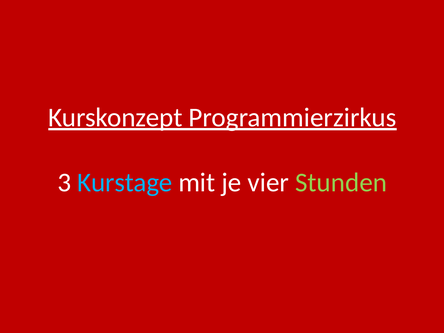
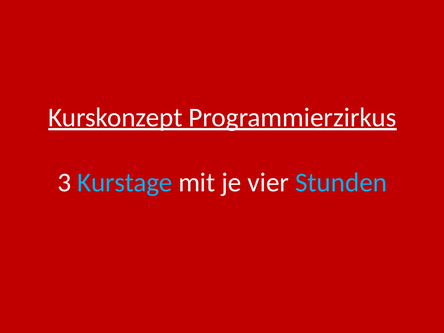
Stunden colour: light green -> light blue
